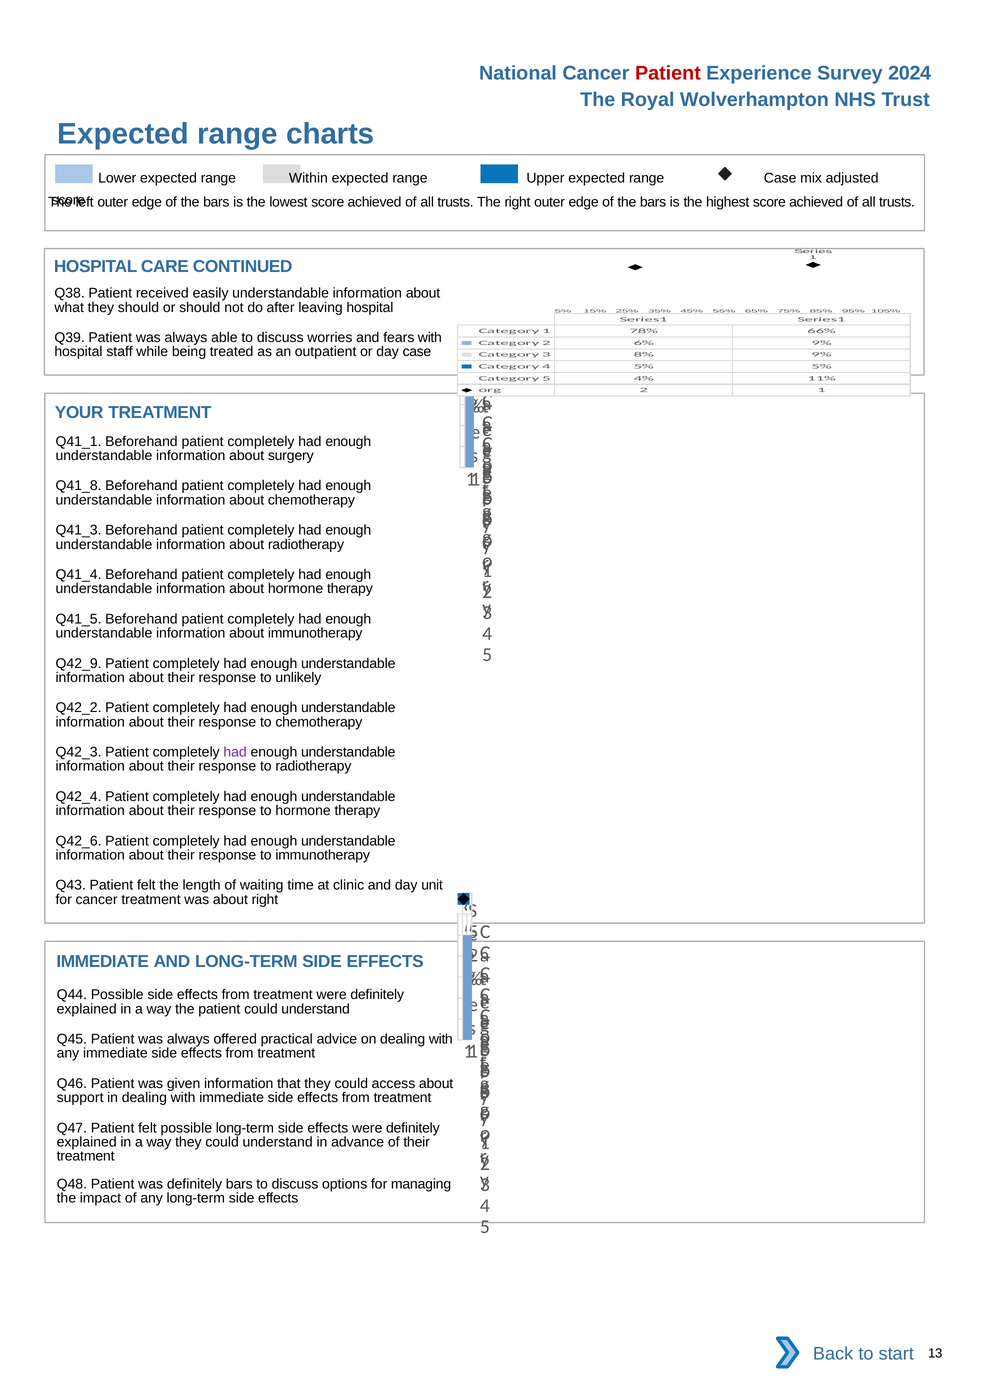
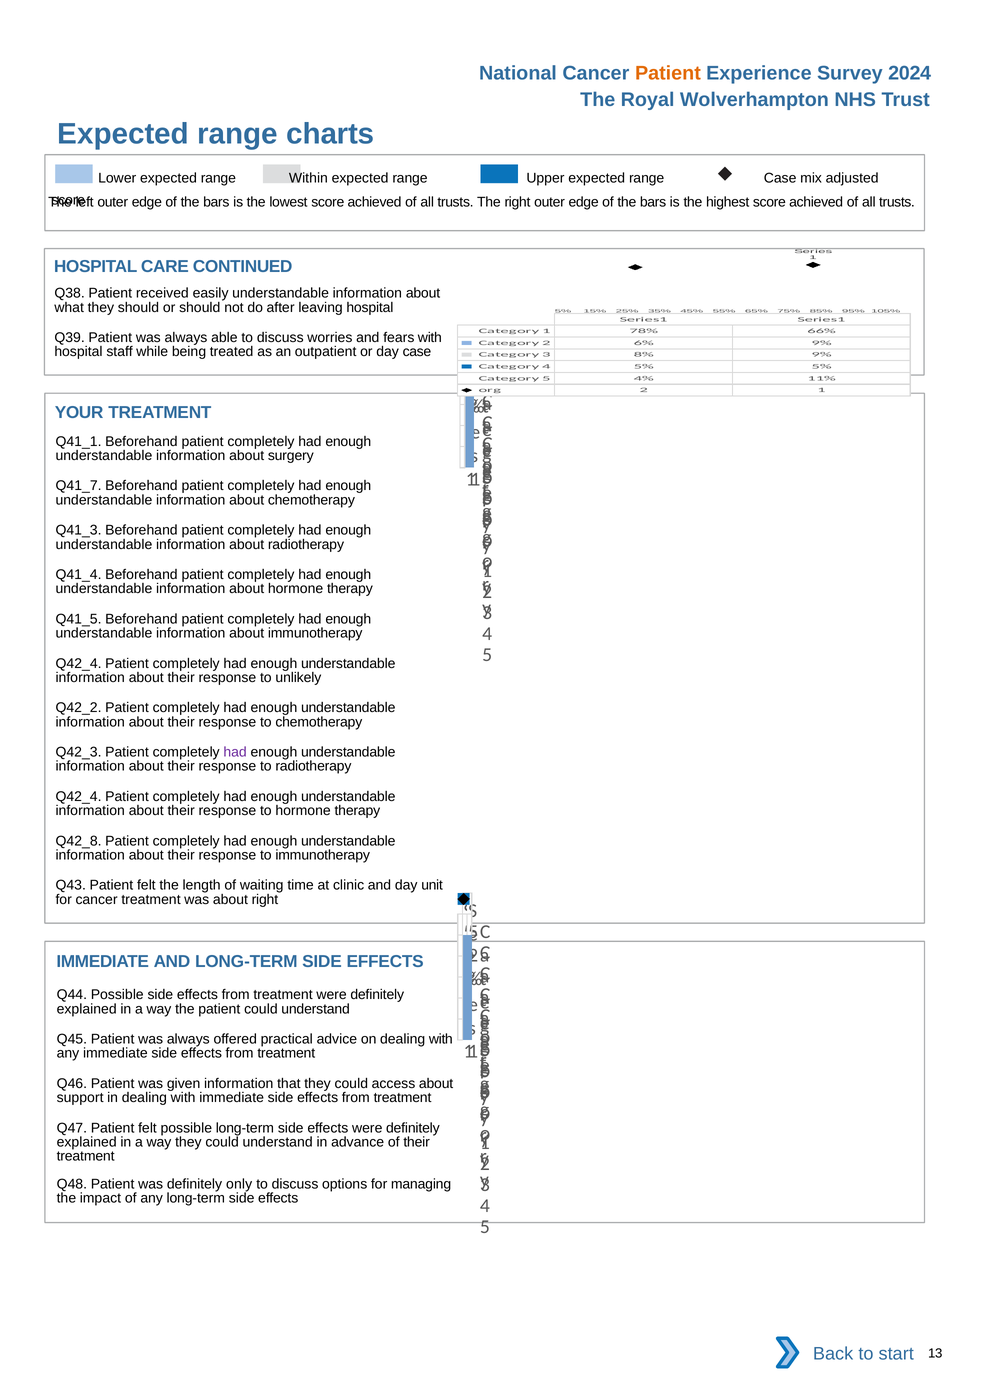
Patient at (668, 73) colour: red -> orange
Q41_8: Q41_8 -> Q41_7
Q42_9 at (79, 664): Q42_9 -> Q42_4
Q42_6: Q42_6 -> Q42_8
definitely bars: bars -> only
